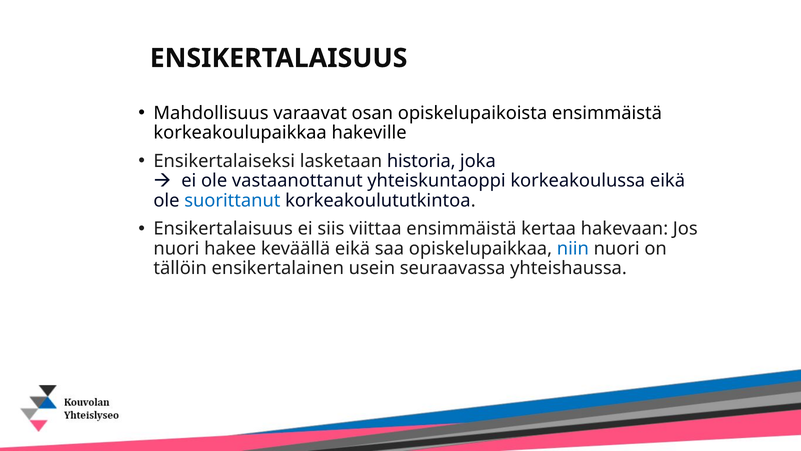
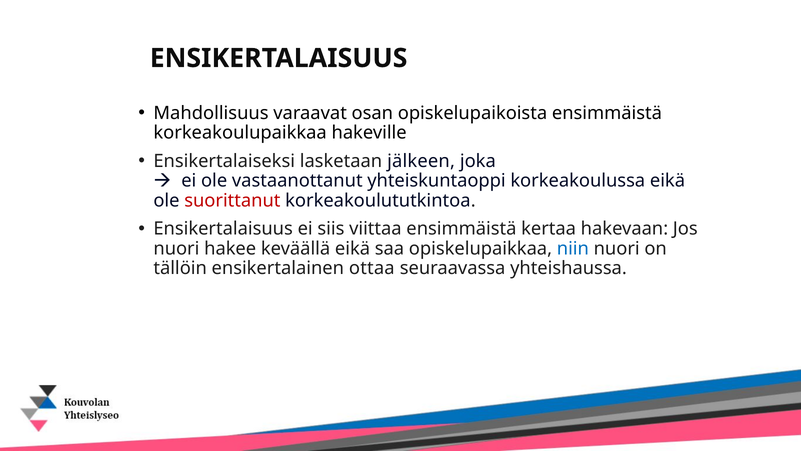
historia: historia -> jälkeen
suorittanut colour: blue -> red
usein: usein -> ottaa
